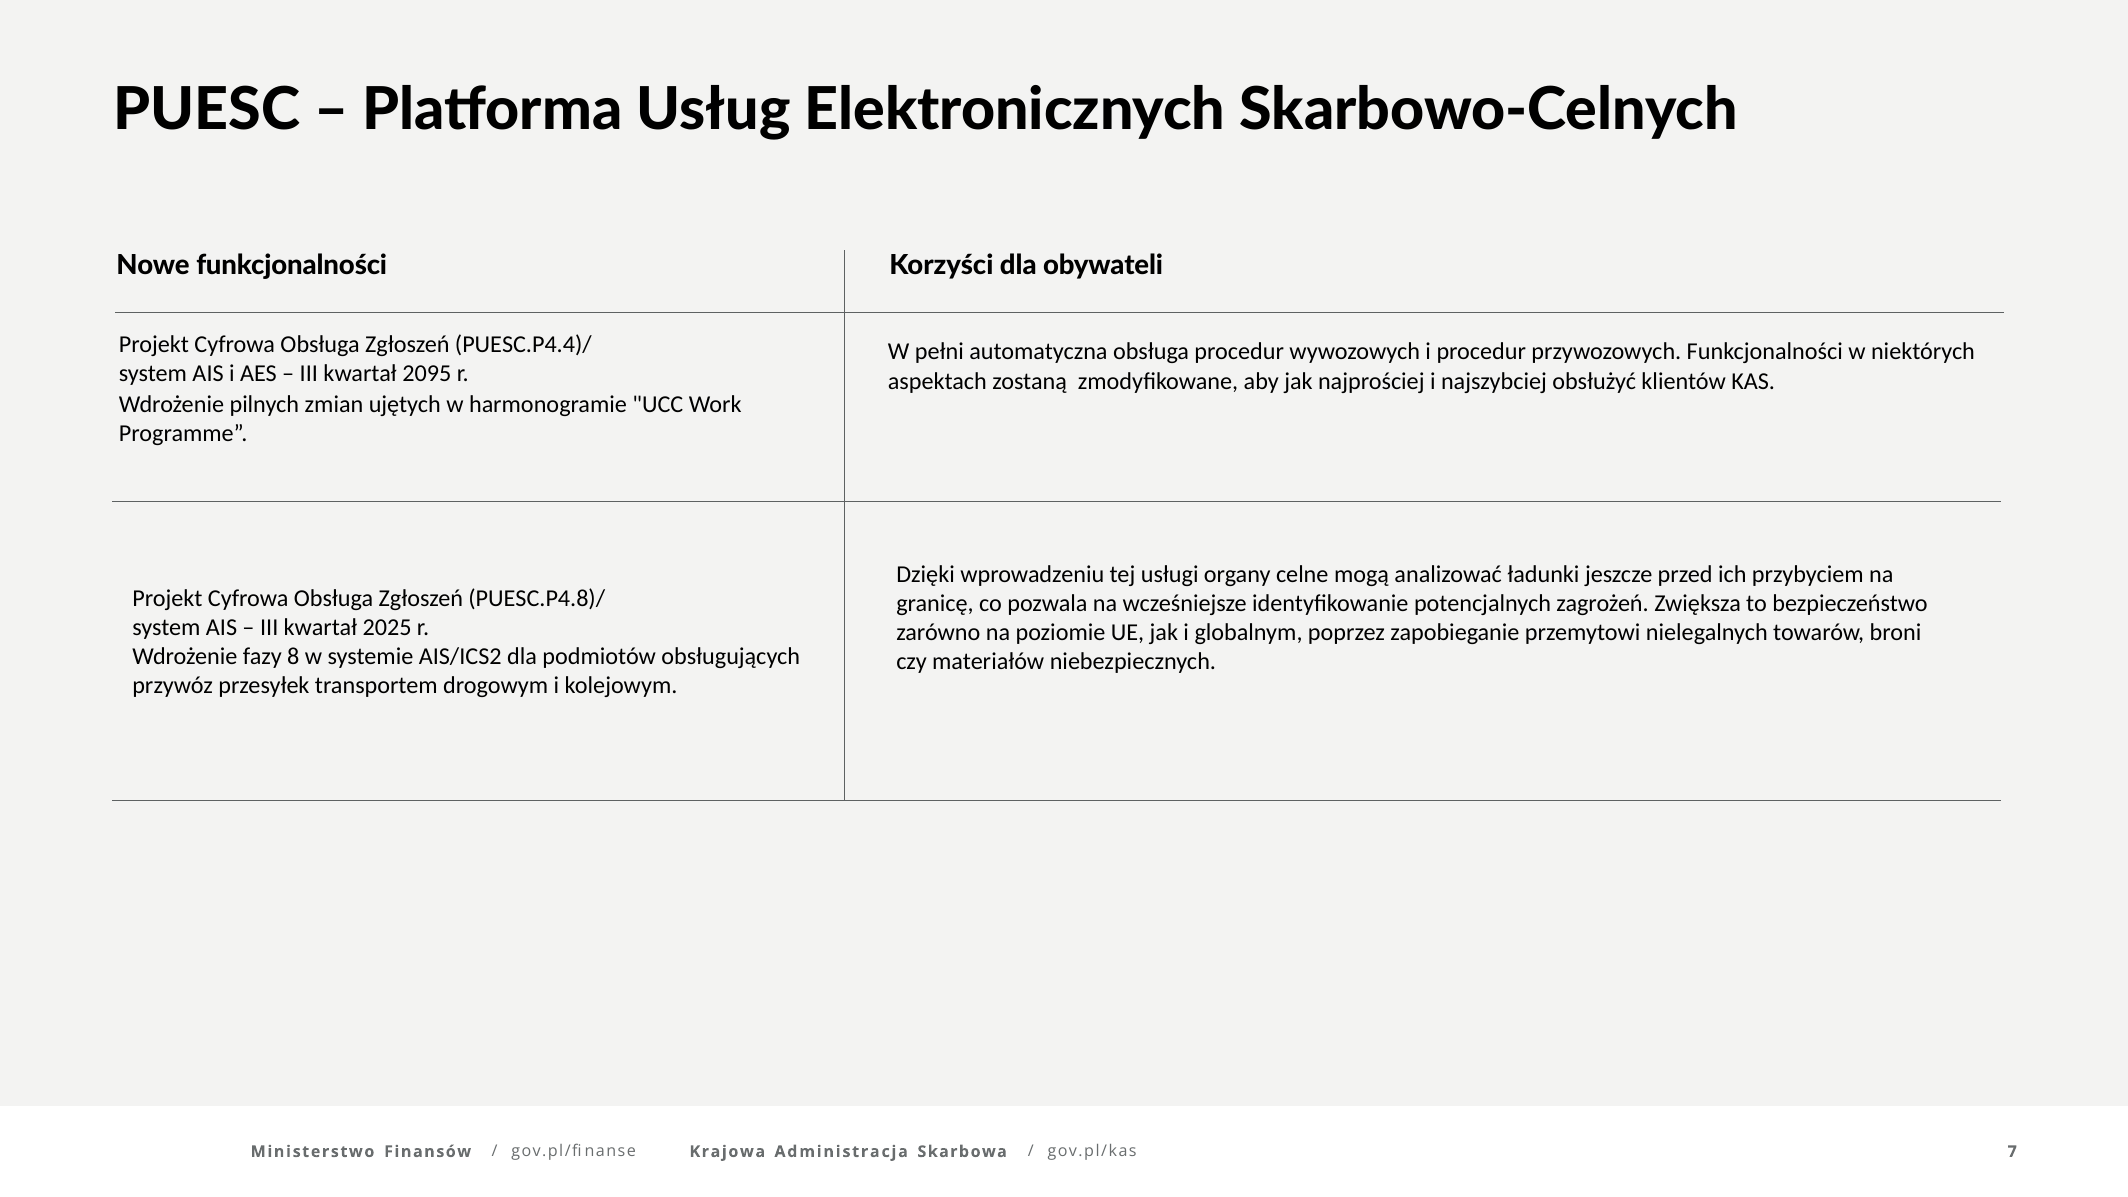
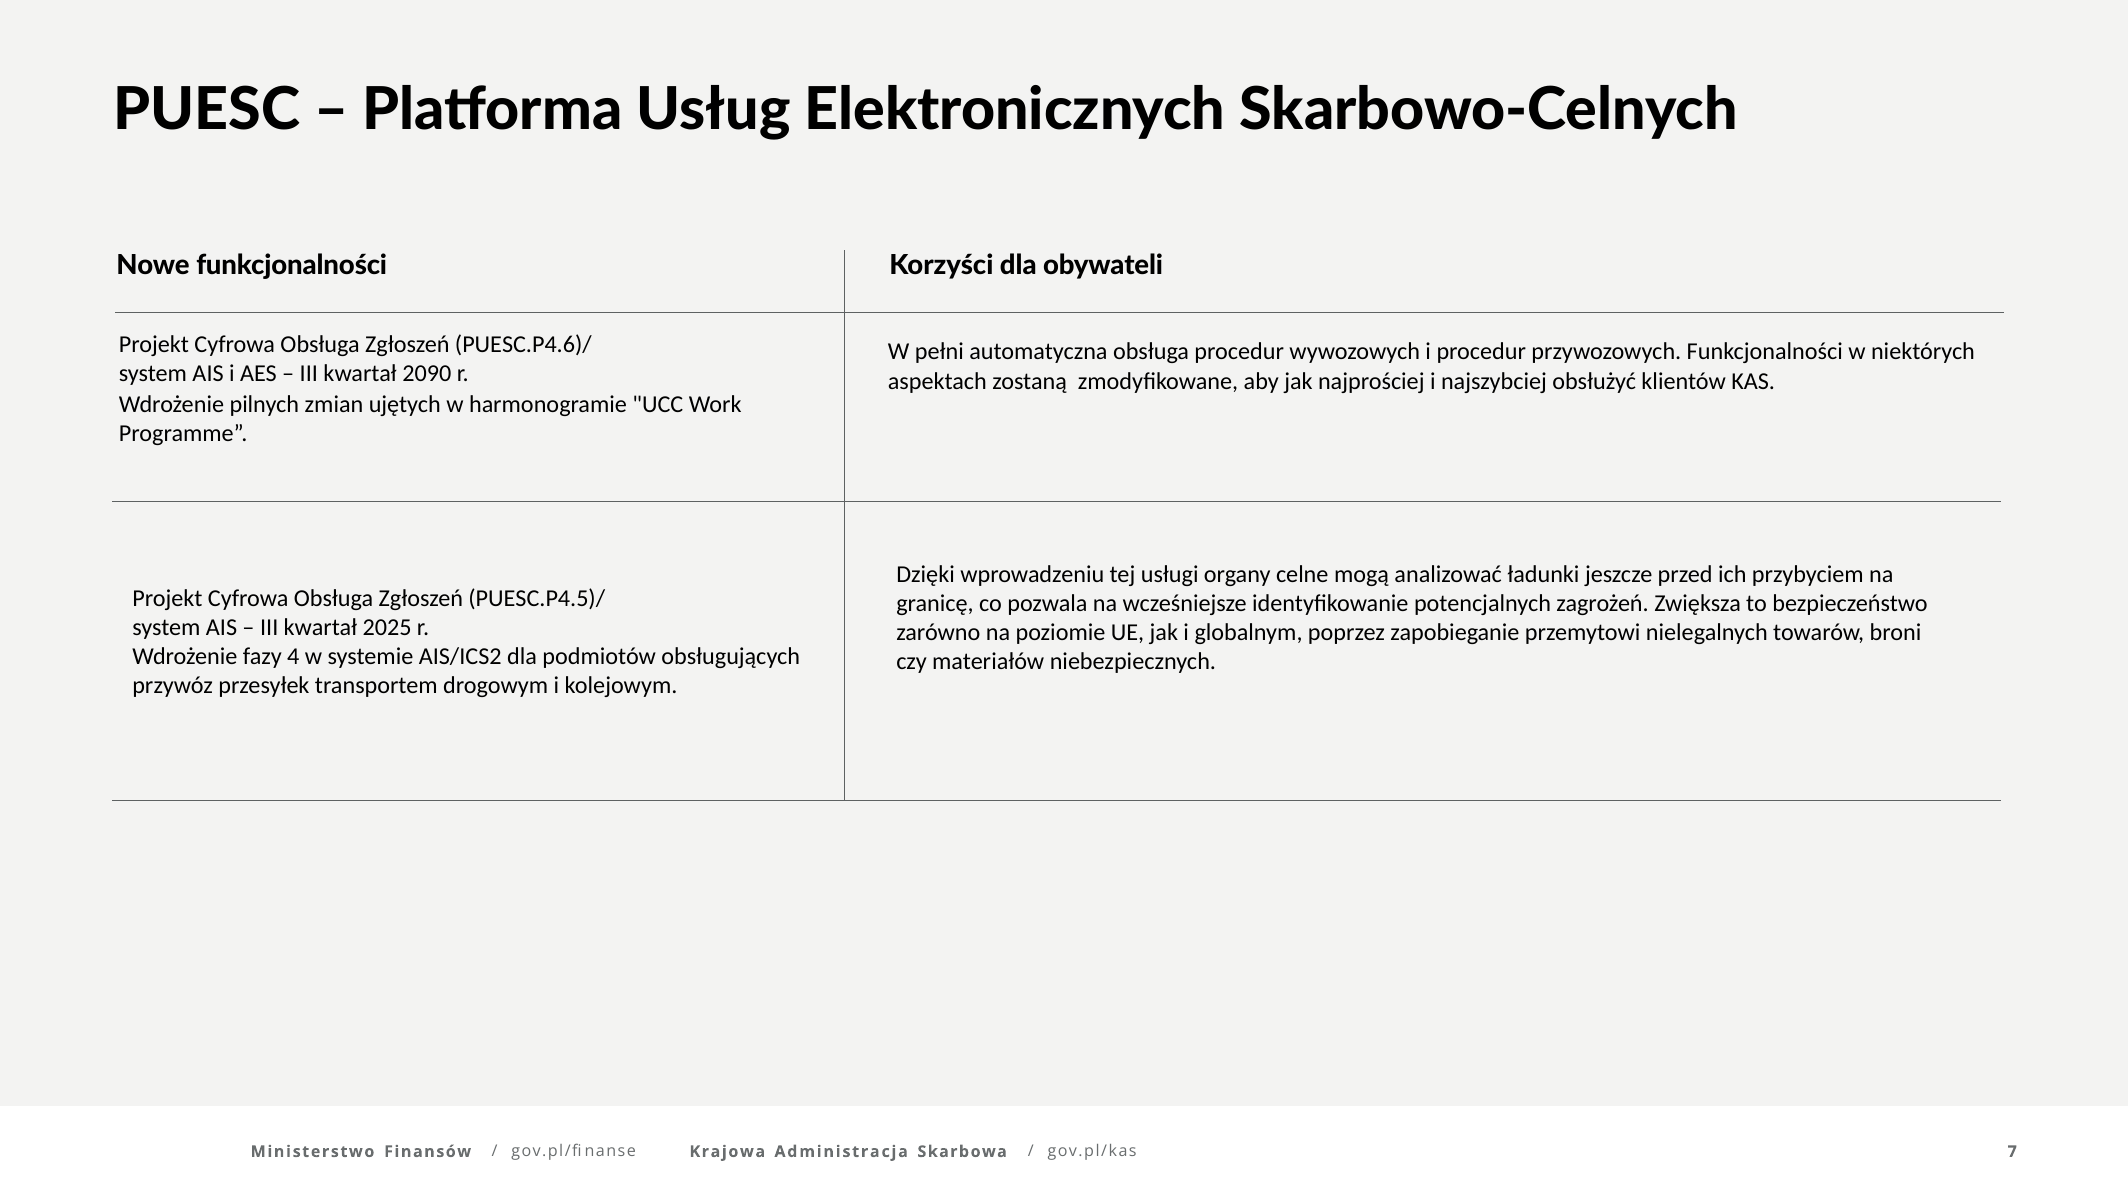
PUESC.P4.4)/: PUESC.P4.4)/ -> PUESC.P4.6)/
2095: 2095 -> 2090
PUESC.P4.8)/: PUESC.P4.8)/ -> PUESC.P4.5)/
8: 8 -> 4
